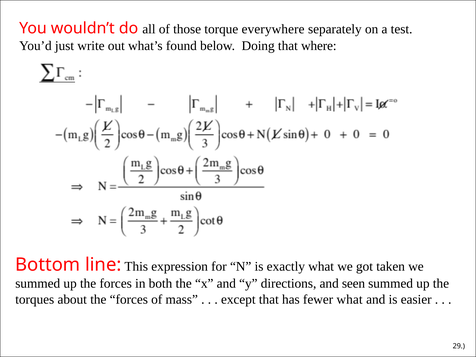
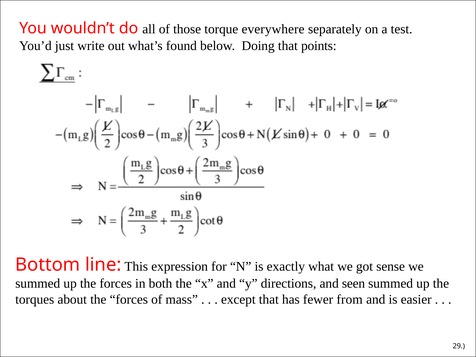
where: where -> points
taken: taken -> sense
fewer what: what -> from
